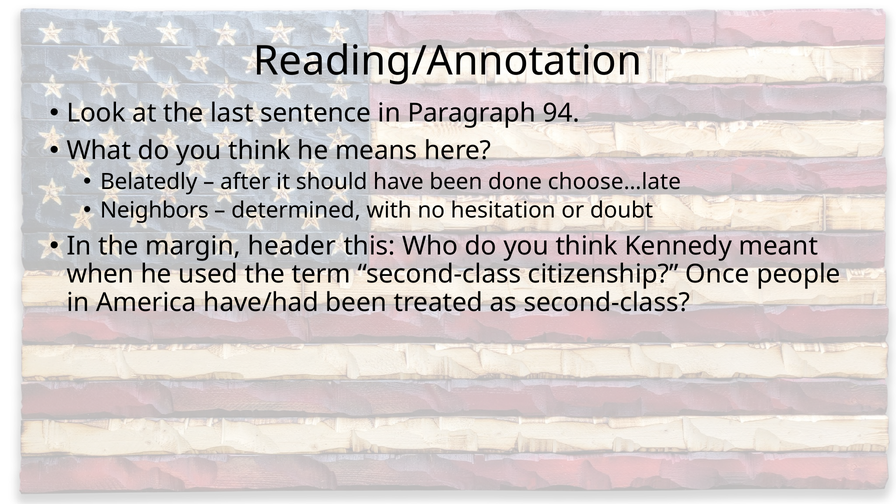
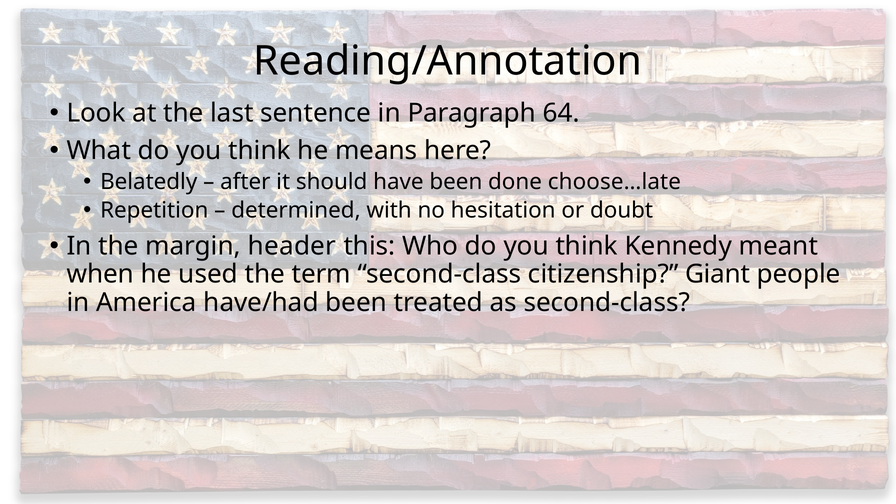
94: 94 -> 64
Neighbors: Neighbors -> Repetition
Once: Once -> Giant
